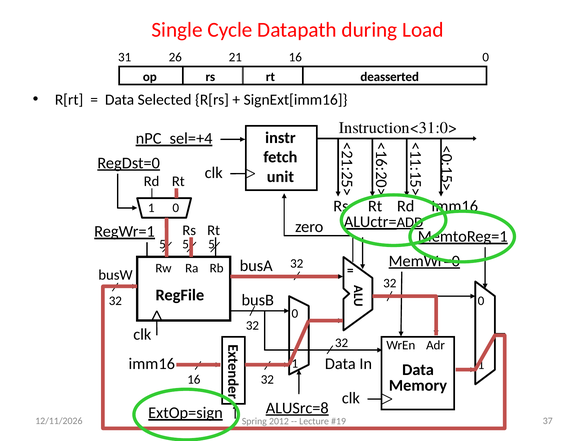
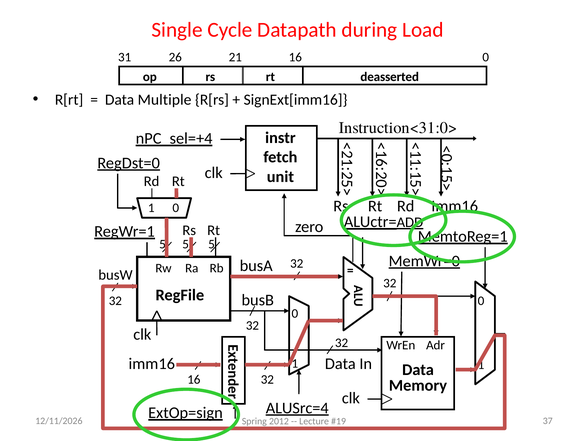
Selected: Selected -> Multiple
ALUSrc=8: ALUSrc=8 -> ALUSrc=4
